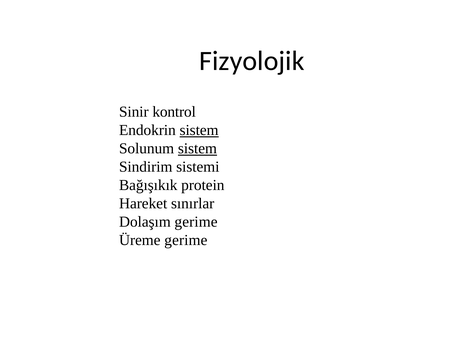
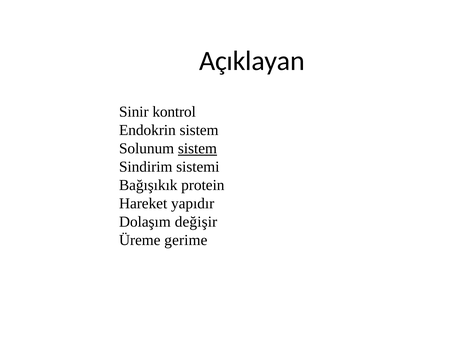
Fizyolojik: Fizyolojik -> Açıklayan
sistem at (199, 130) underline: present -> none
sınırlar: sınırlar -> yapıdır
Dolaşım gerime: gerime -> değişir
